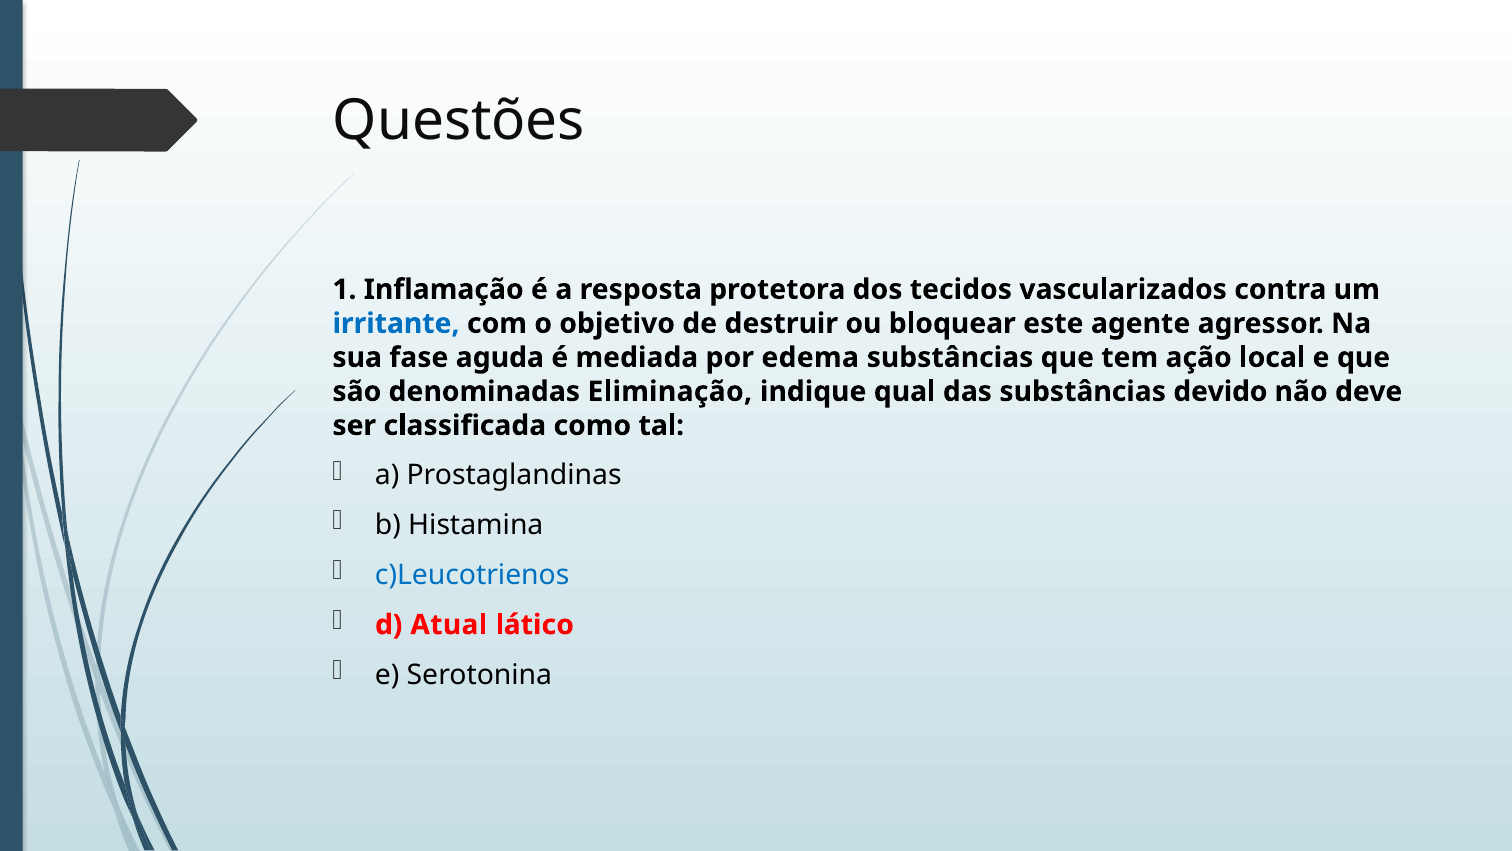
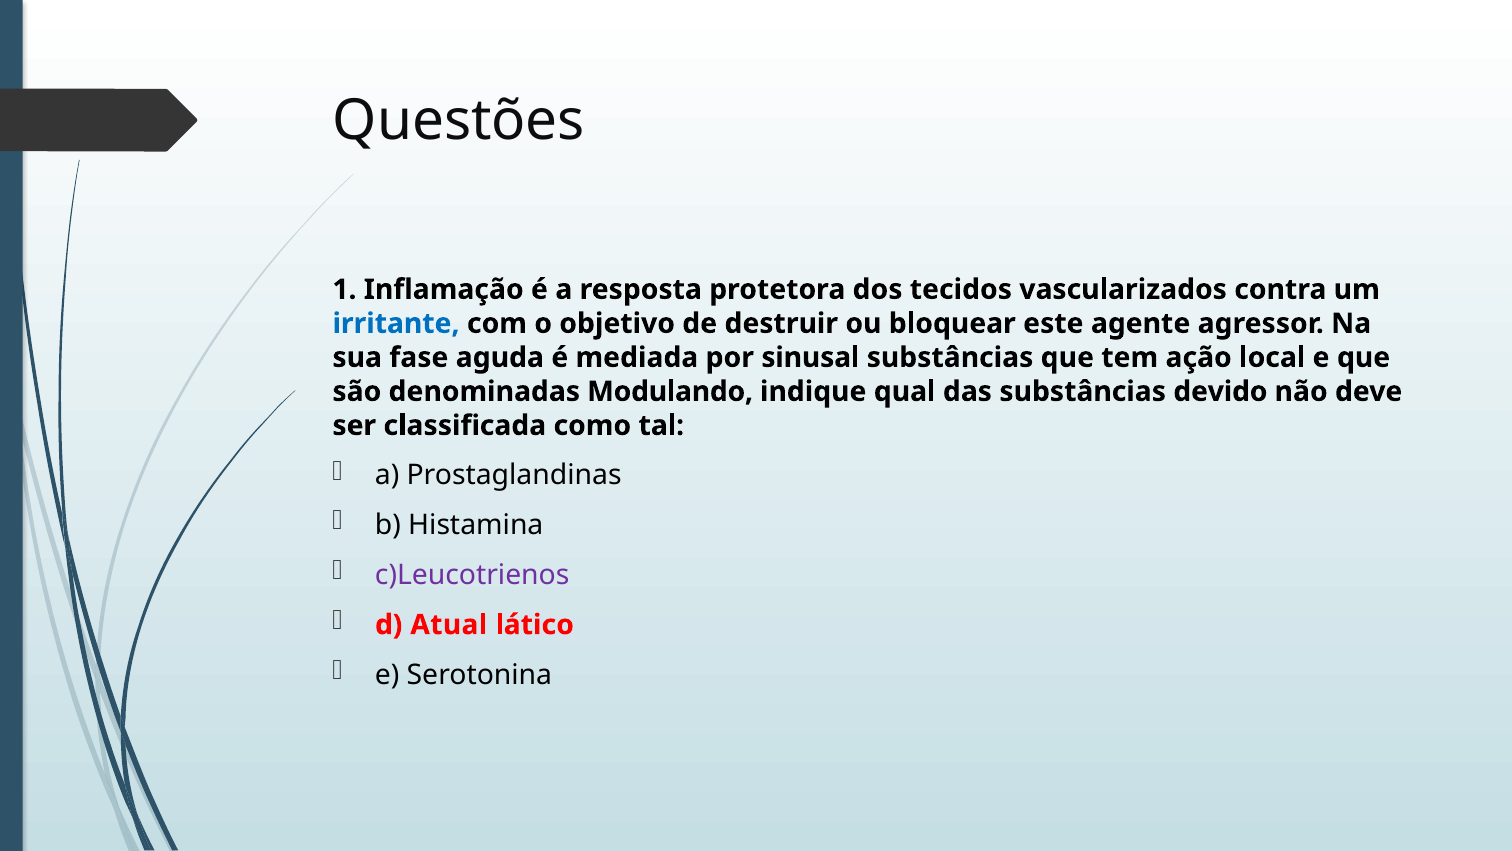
edema: edema -> sinusal
Eliminação: Eliminação -> Modulando
c)Leucotrienos colour: blue -> purple
